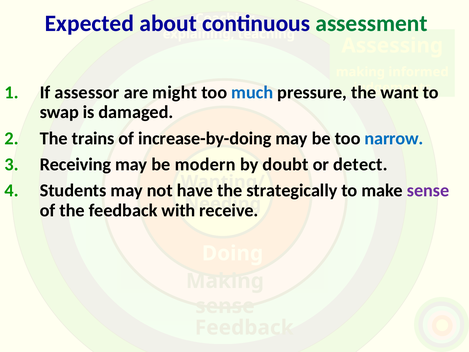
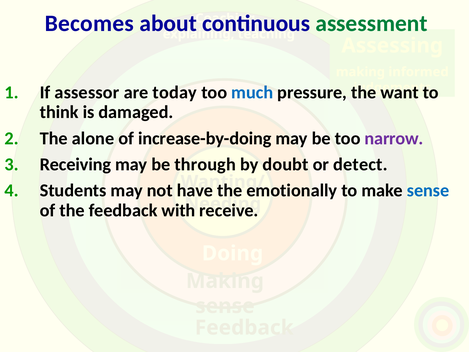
Expected: Expected -> Becomes
might: might -> today
swap: swap -> think
trains: trains -> alone
narrow colour: blue -> purple
modern: modern -> through
strategically: strategically -> emotionally
sense at (428, 190) colour: purple -> blue
